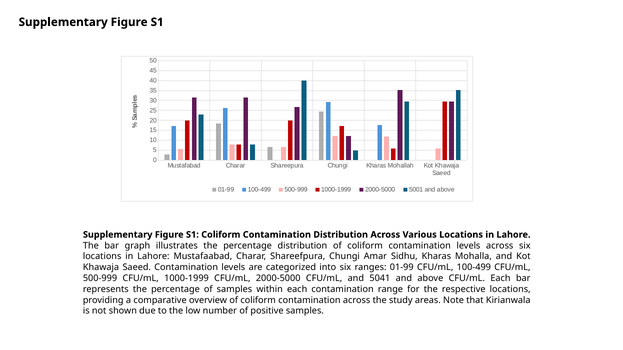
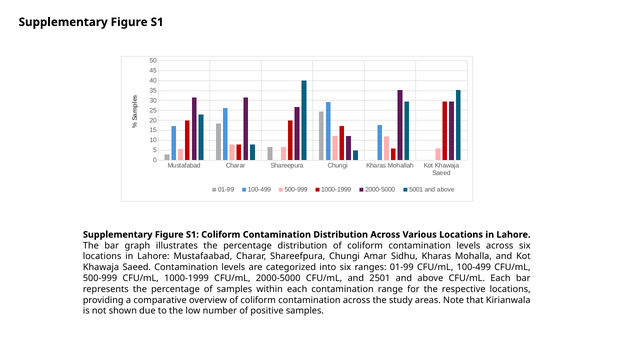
5041: 5041 -> 2501
